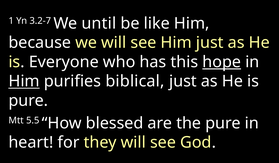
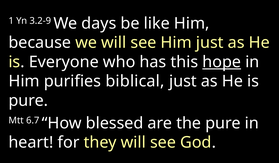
3.2-7: 3.2-7 -> 3.2-9
until: until -> days
Him at (24, 81) underline: present -> none
5.5: 5.5 -> 6.7
